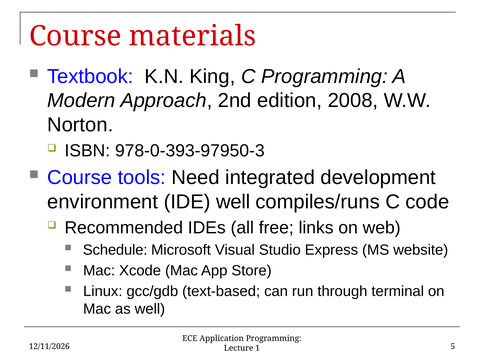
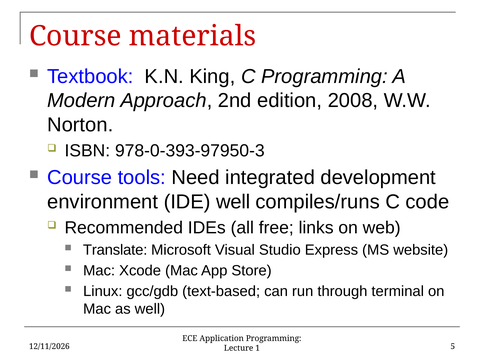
Schedule: Schedule -> Translate
